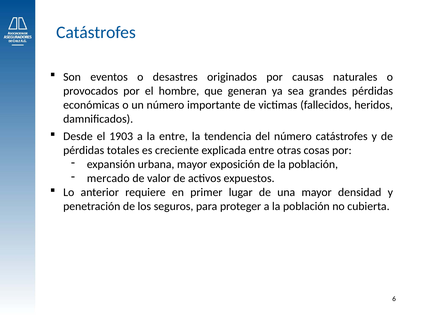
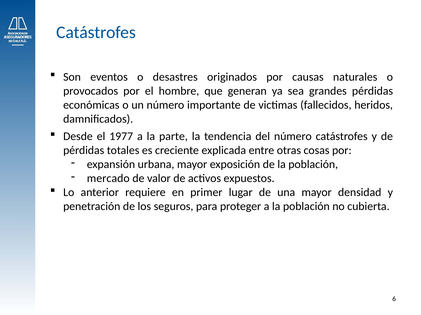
1903: 1903 -> 1977
la entre: entre -> parte
